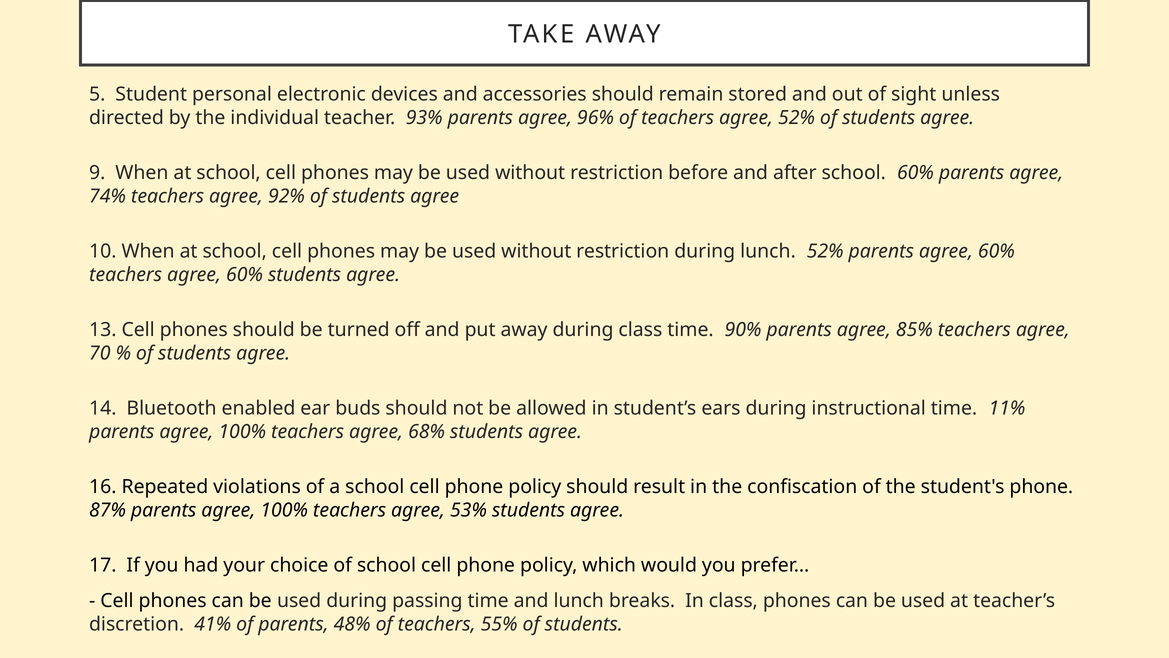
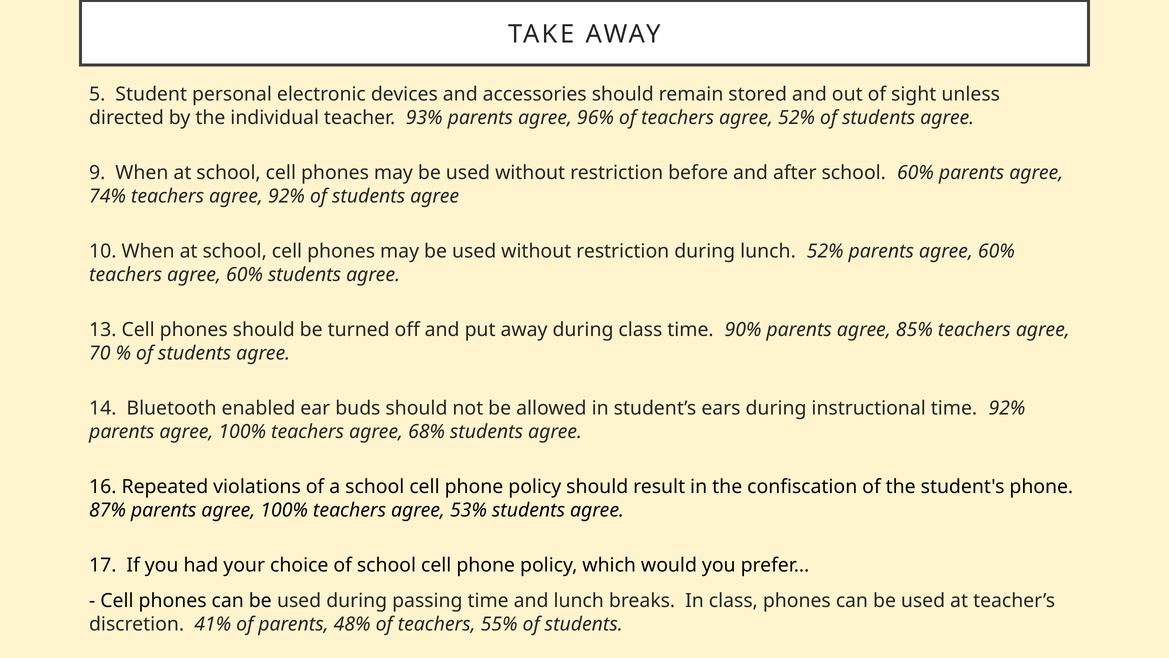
time 11%: 11% -> 92%
